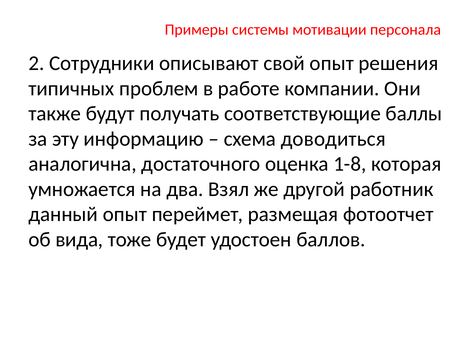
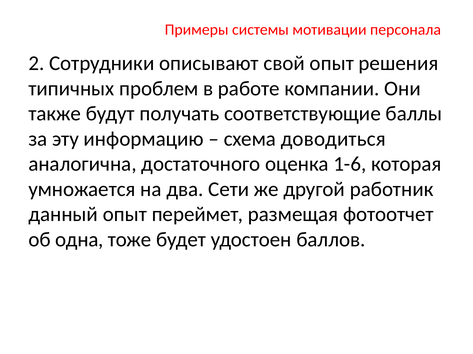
1-8: 1-8 -> 1-6
Взял: Взял -> Сети
вида: вида -> одна
